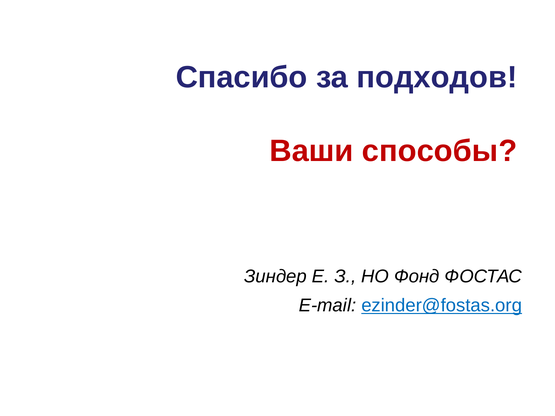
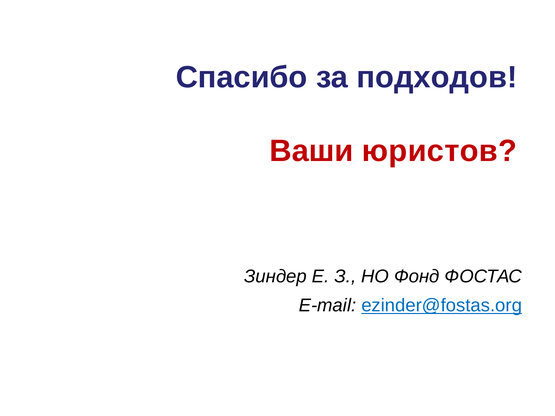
способы: способы -> юристов
